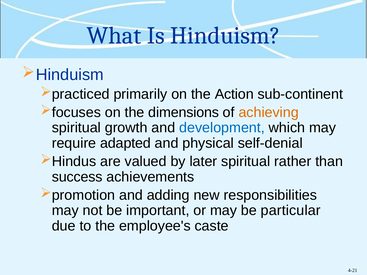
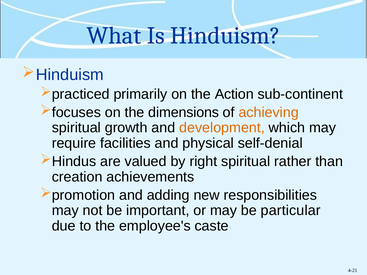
development colour: blue -> orange
adapted: adapted -> facilities
later: later -> right
success: success -> creation
